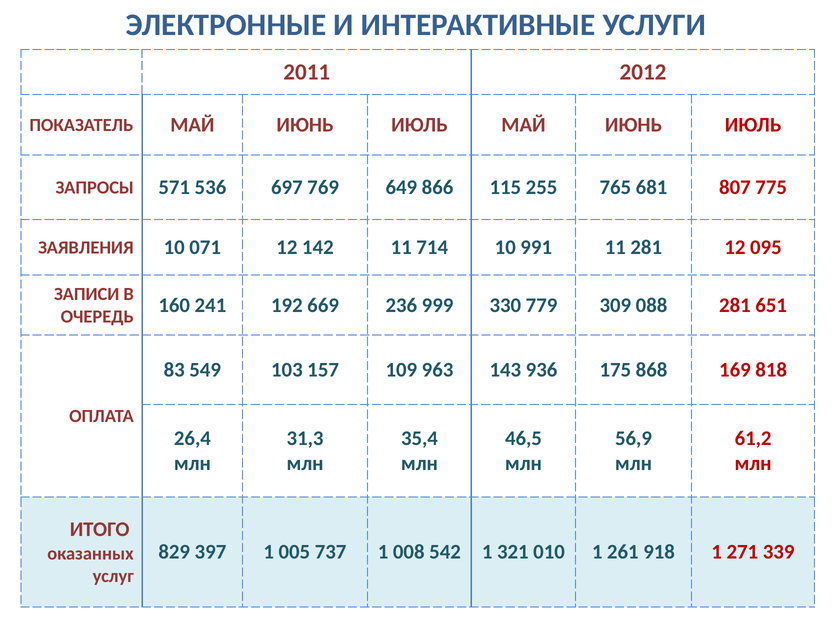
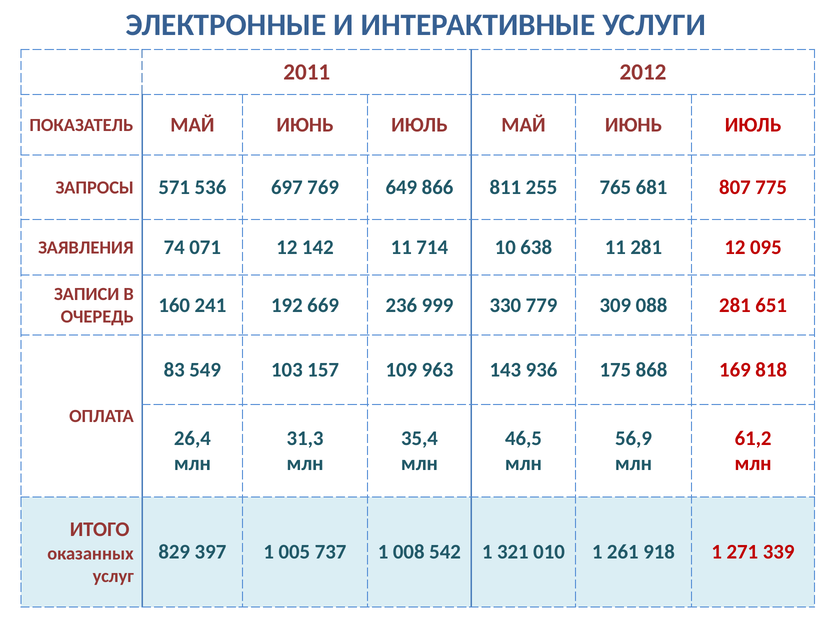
115: 115 -> 811
ЗАЯВЛЕНИЯ 10: 10 -> 74
991: 991 -> 638
